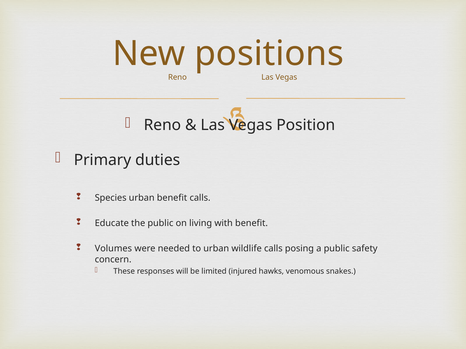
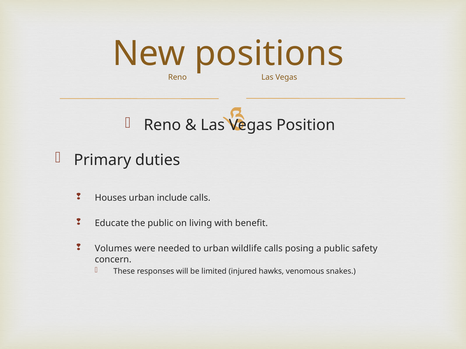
Species: Species -> Houses
urban benefit: benefit -> include
